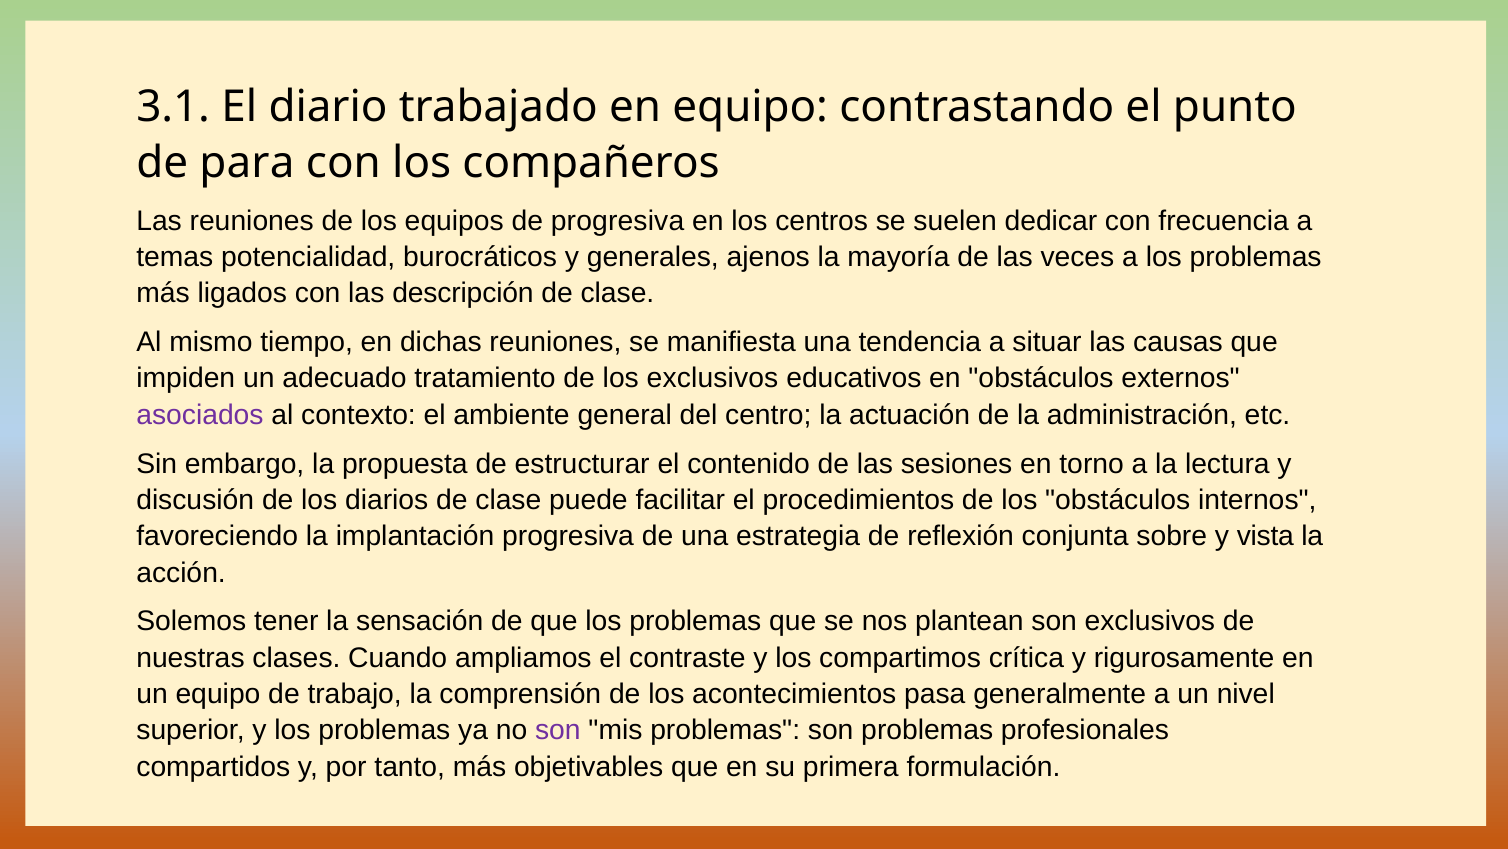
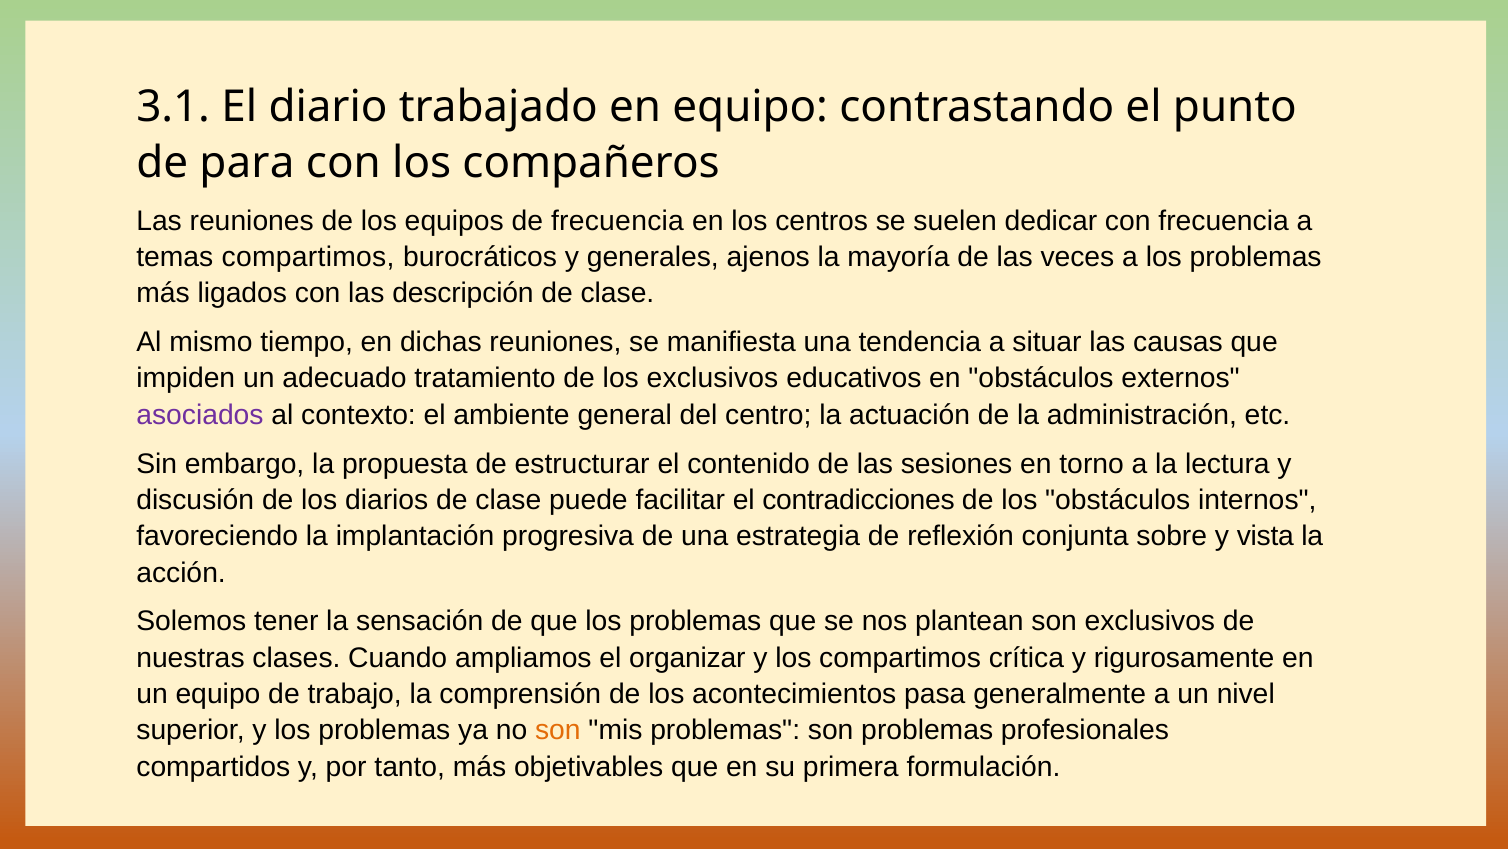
de progresiva: progresiva -> frecuencia
temas potencialidad: potencialidad -> compartimos
procedimientos: procedimientos -> contradicciones
contraste: contraste -> organizar
son at (558, 730) colour: purple -> orange
